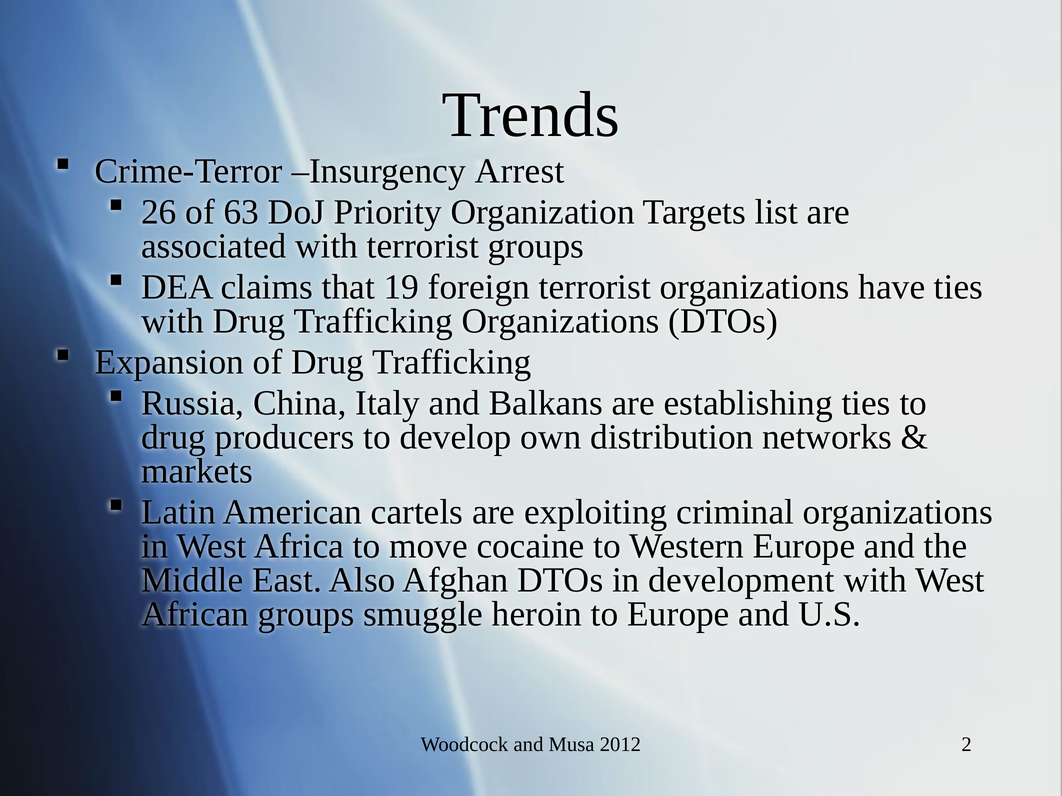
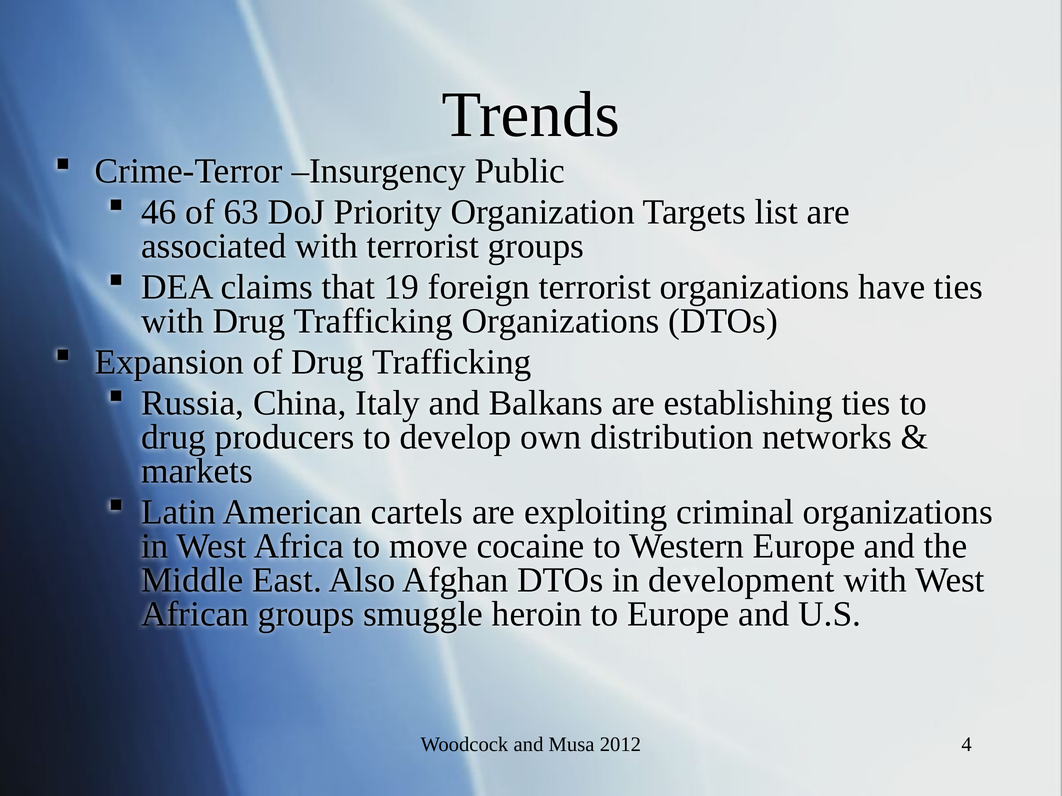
Arrest: Arrest -> Public
26: 26 -> 46
2: 2 -> 4
